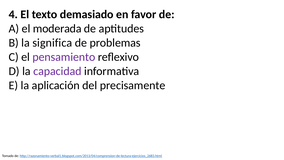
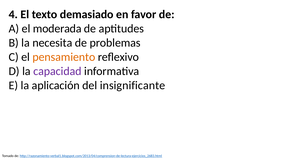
significa: significa -> necesita
pensamiento colour: purple -> orange
precisamente: precisamente -> insignificante
